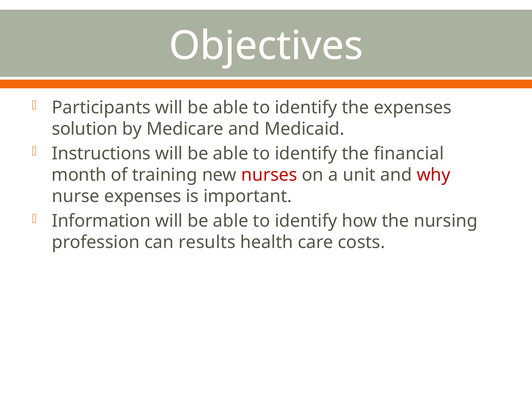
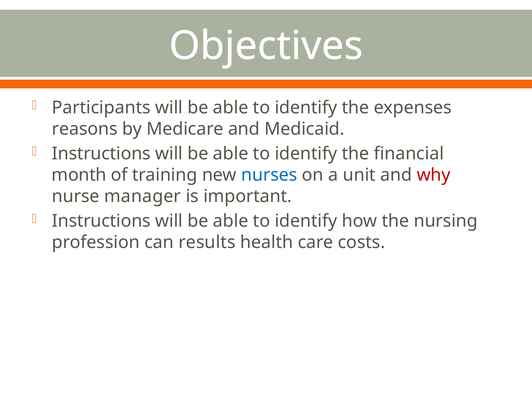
solution: solution -> reasons
nurses colour: red -> blue
nurse expenses: expenses -> manager
Information at (101, 221): Information -> Instructions
